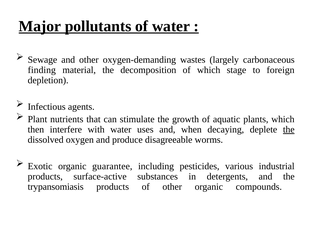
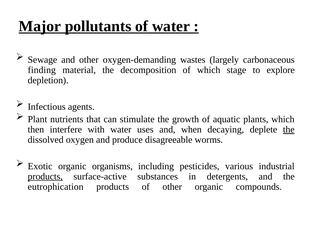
foreign: foreign -> explore
guarantee: guarantee -> organisms
products at (45, 177) underline: none -> present
trypansomiasis: trypansomiasis -> eutrophication
